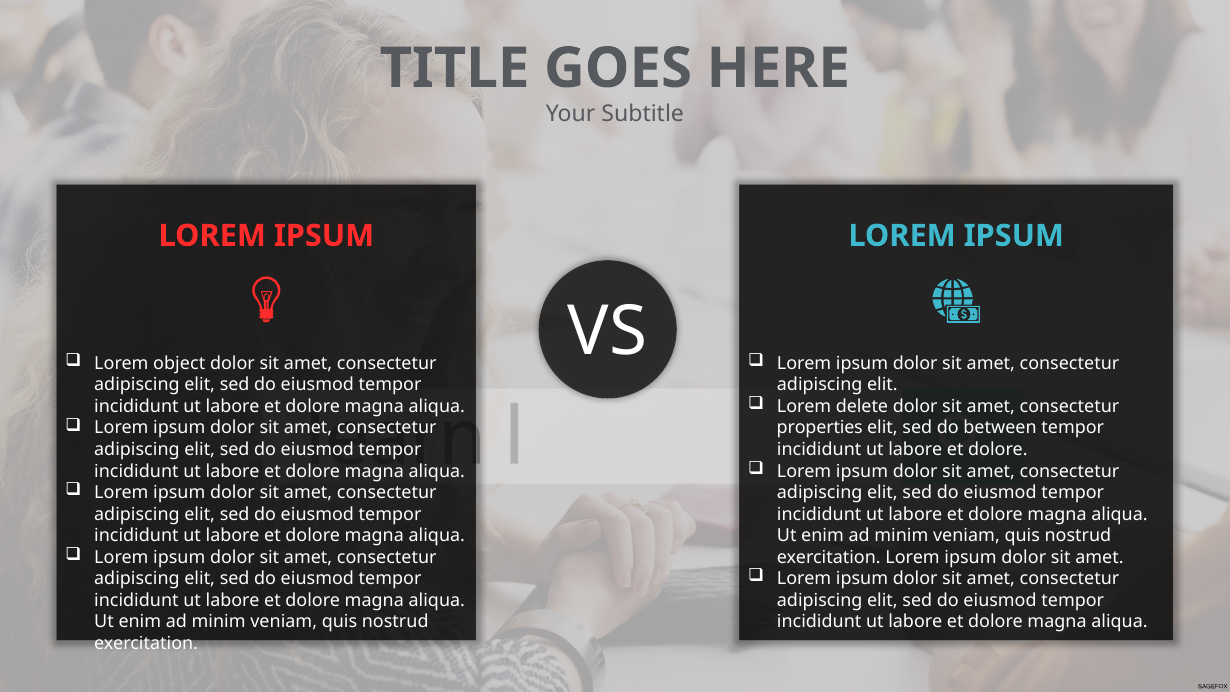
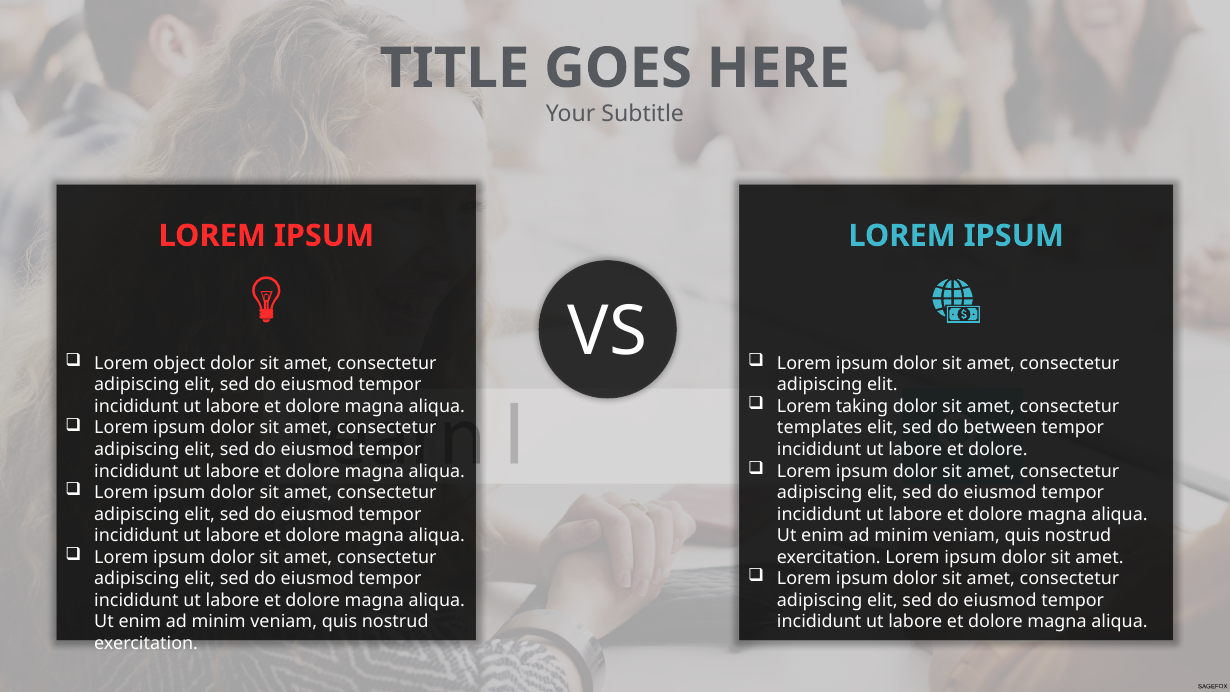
delete: delete -> taking
properties: properties -> templates
